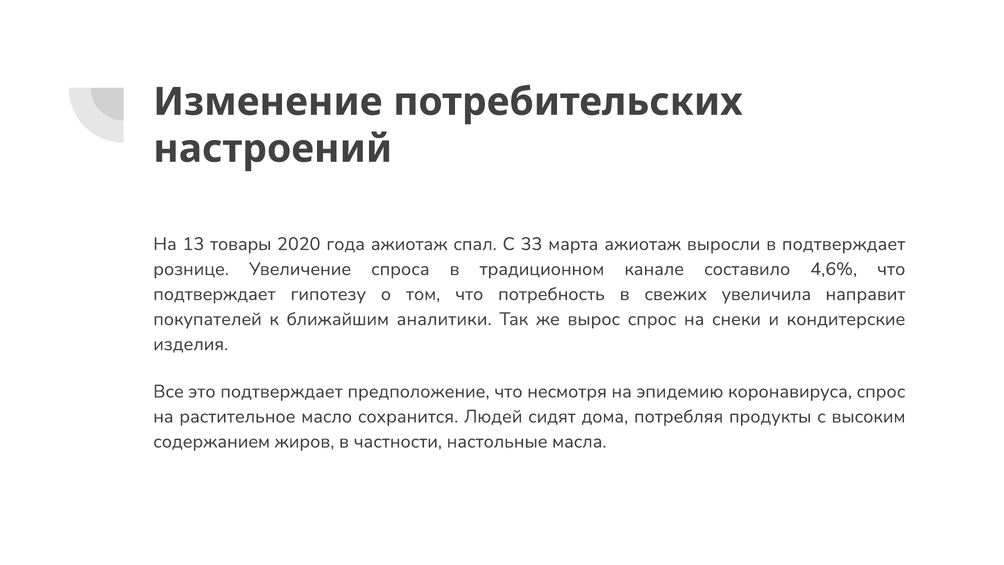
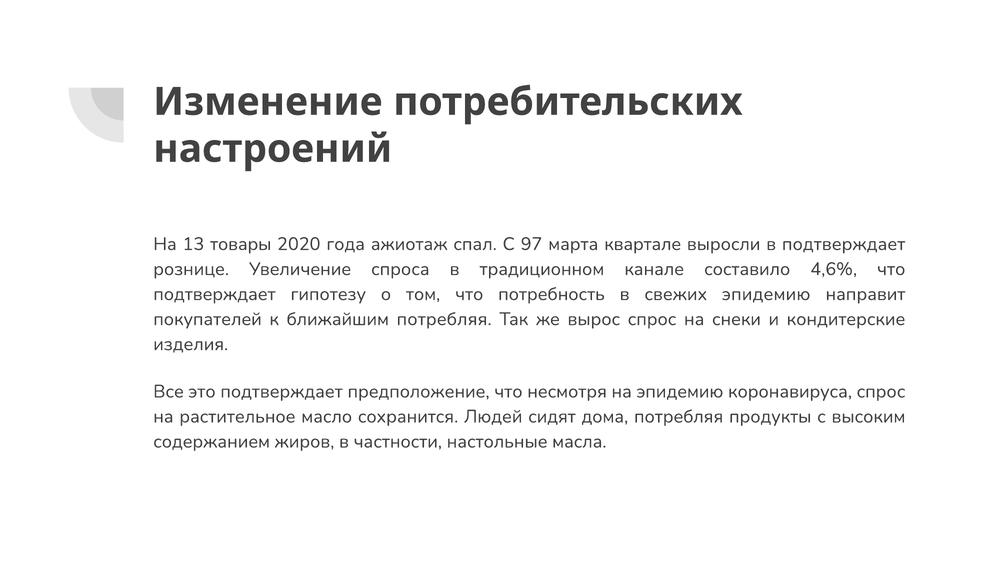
33: 33 -> 97
марта ажиотаж: ажиотаж -> квартале
свежих увеличила: увеличила -> эпидемию
ближайшим аналитики: аналитики -> потребляя
